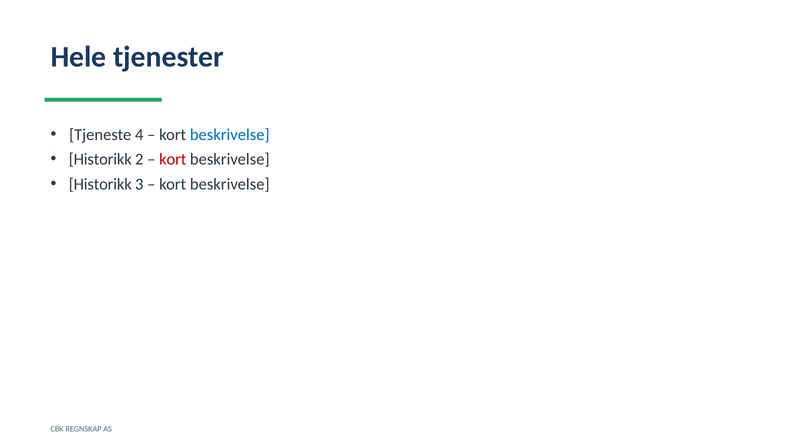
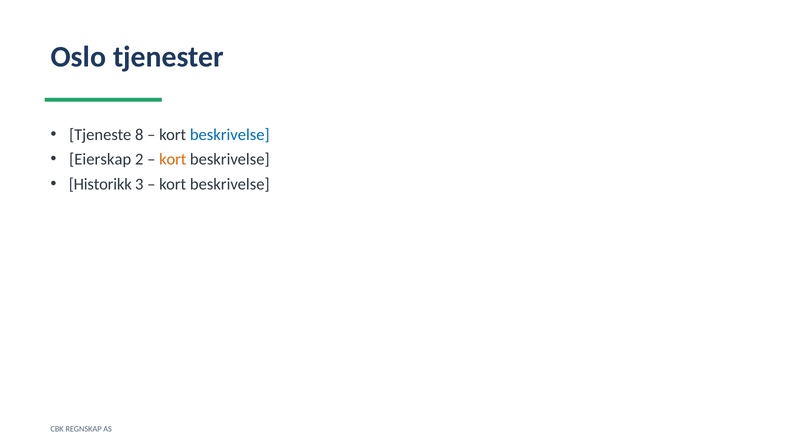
Hele: Hele -> Oslo
4: 4 -> 8
Historikk at (100, 159): Historikk -> Eierskap
kort at (173, 159) colour: red -> orange
